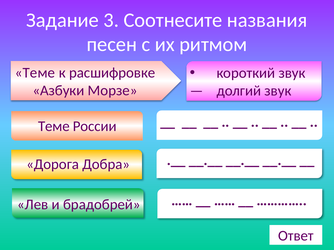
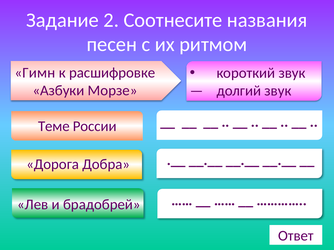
3: 3 -> 2
Теме at (35, 73): Теме -> Гимн
